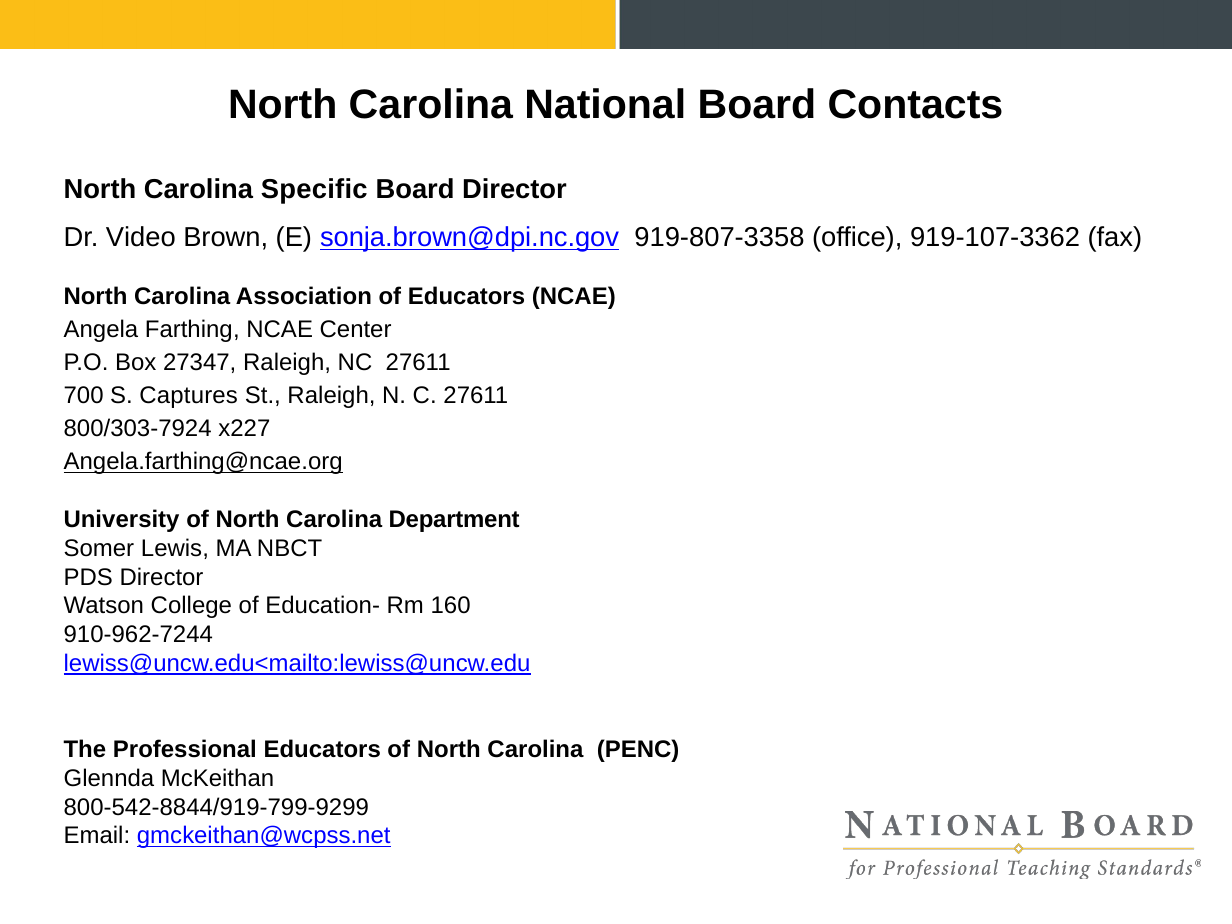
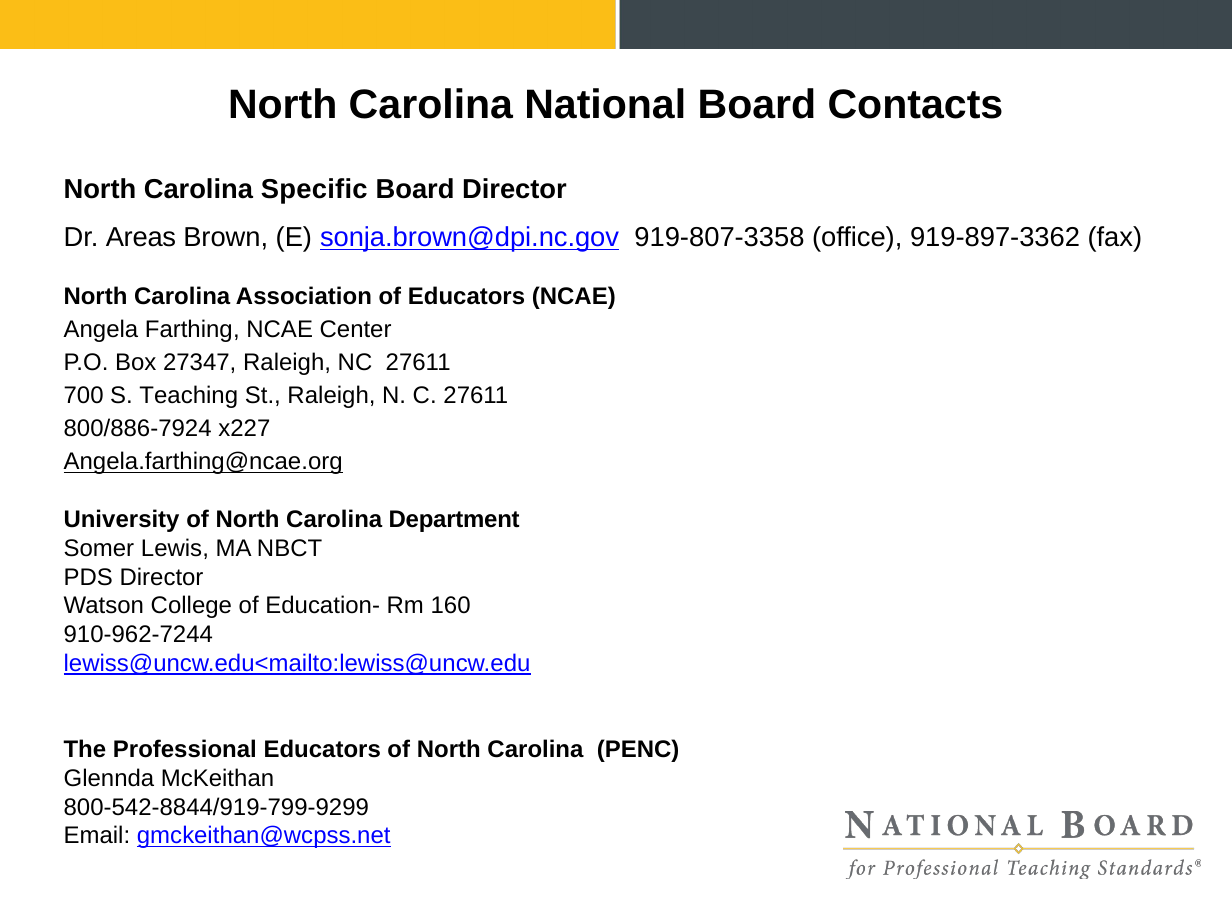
Video: Video -> Areas
919-107-3362: 919-107-3362 -> 919-897-3362
Captures: Captures -> Teaching
800/303-7924: 800/303-7924 -> 800/886-7924
